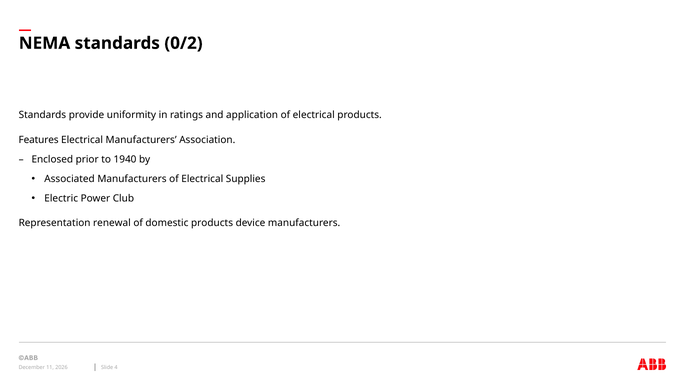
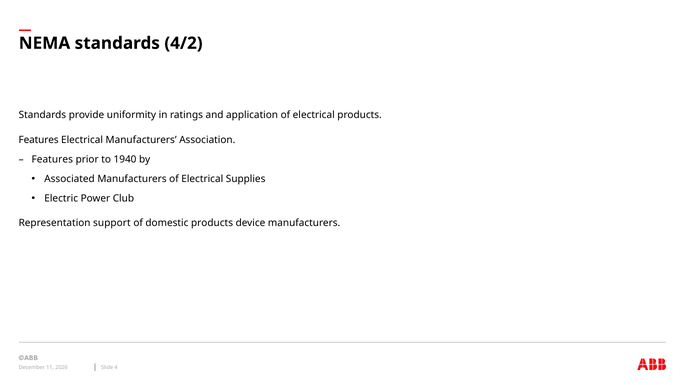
0/2: 0/2 -> 4/2
Enclosed at (52, 160): Enclosed -> Features
renewal: renewal -> support
